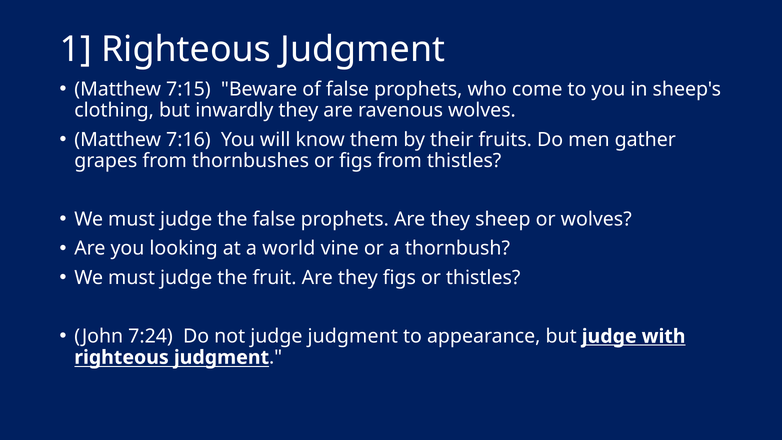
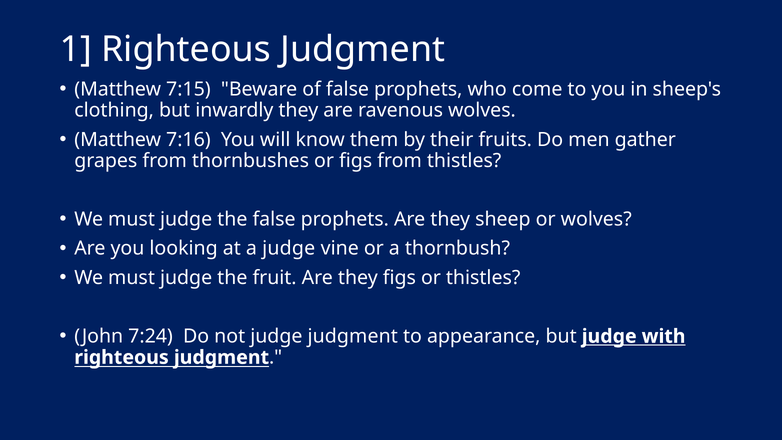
a world: world -> judge
